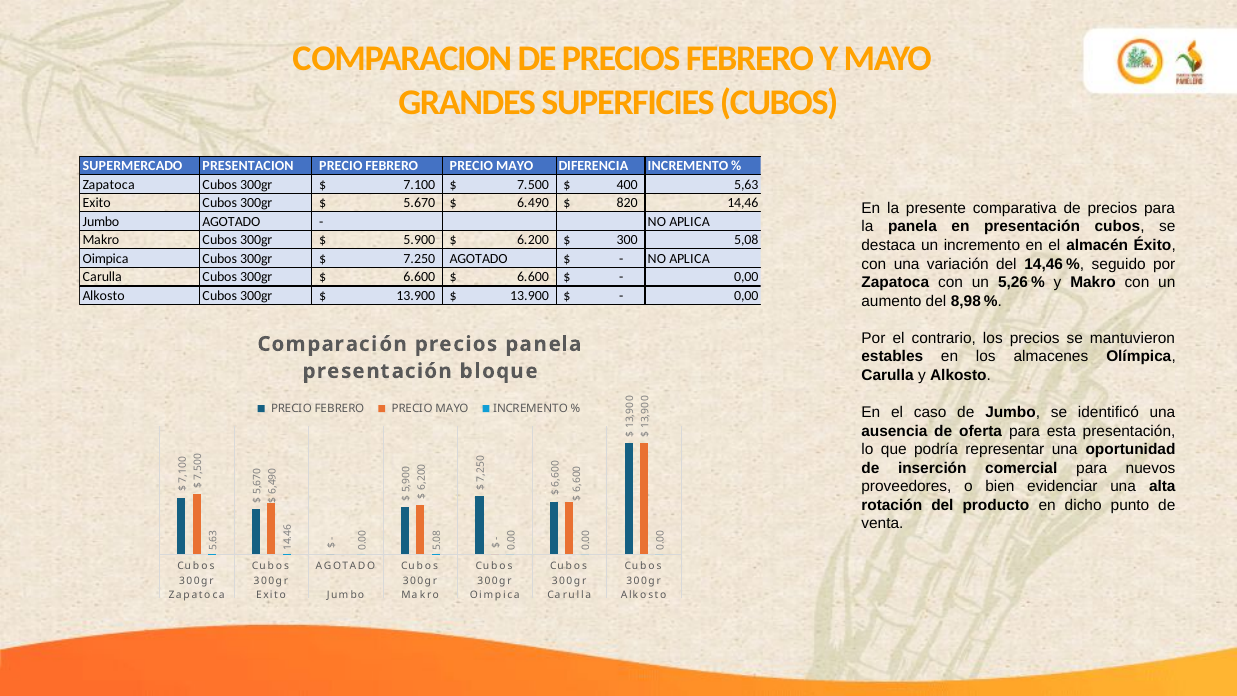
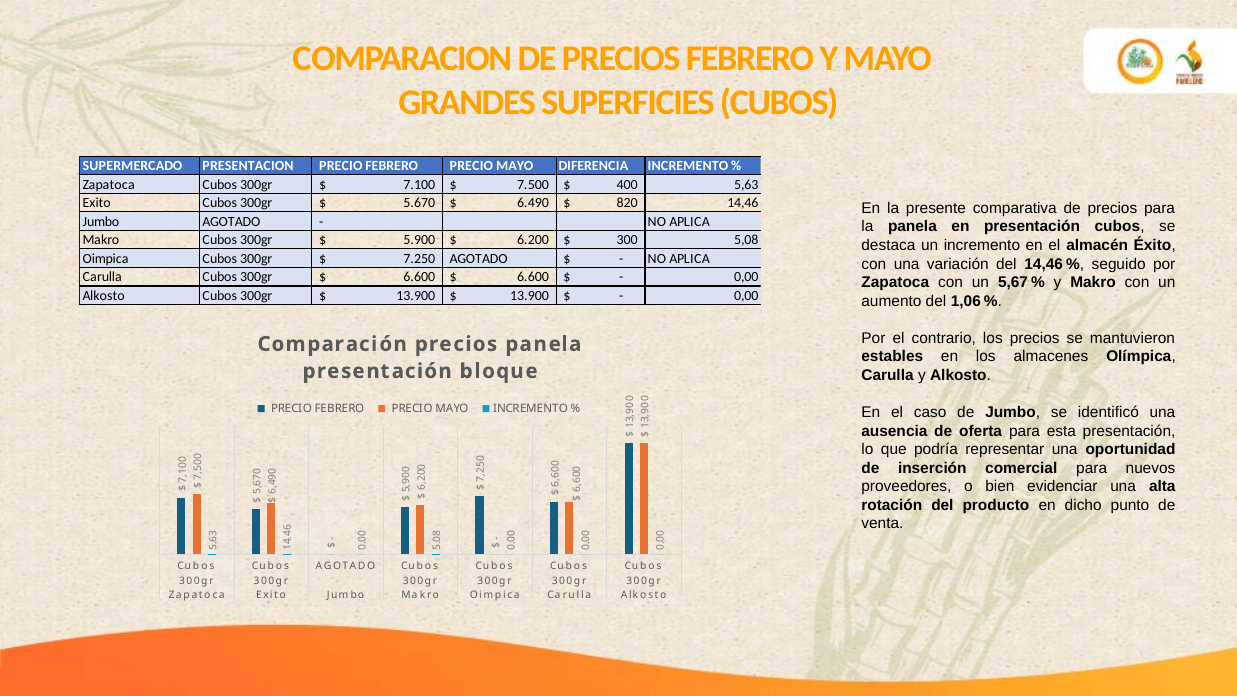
5,26: 5,26 -> 5,67
8,98: 8,98 -> 1,06
